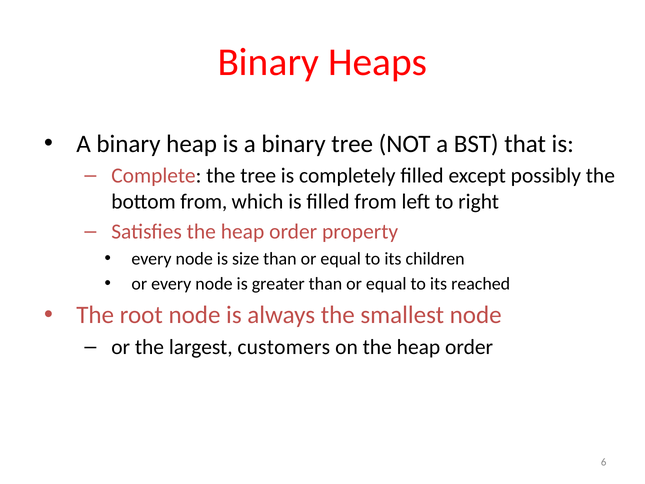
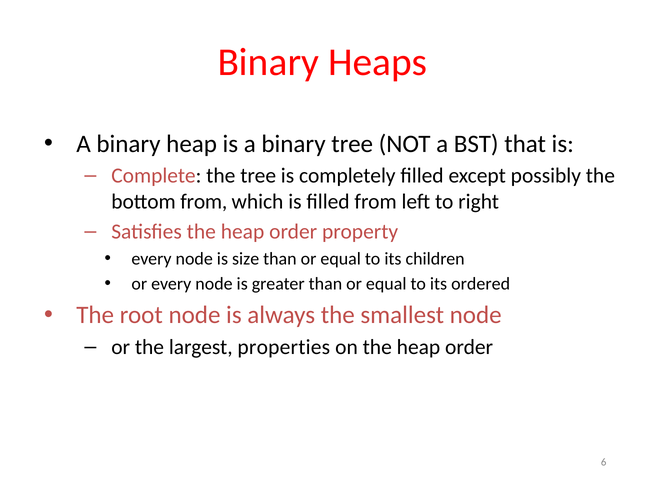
reached: reached -> ordered
customers: customers -> properties
